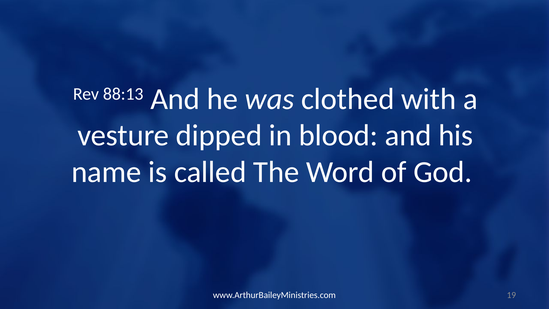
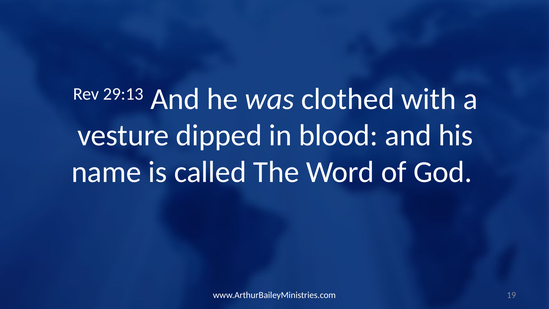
88:13: 88:13 -> 29:13
